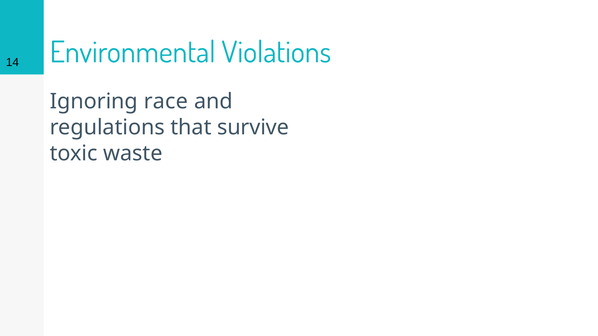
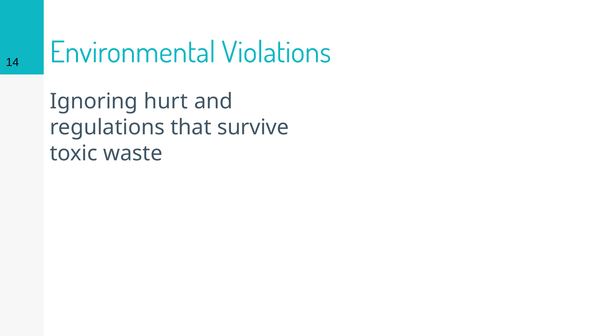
race: race -> hurt
